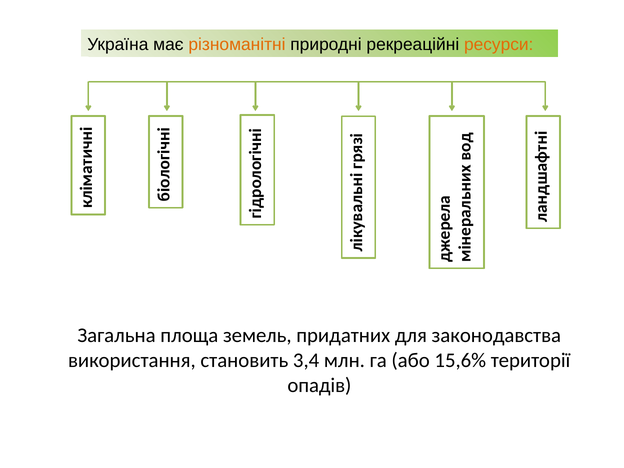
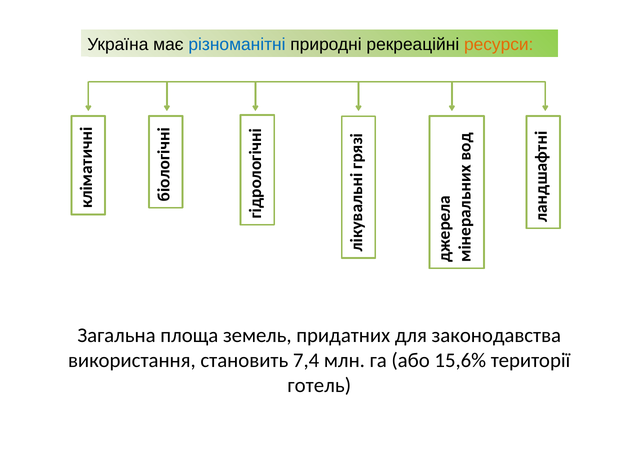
різноманітні colour: orange -> blue
3,4: 3,4 -> 7,4
опадів: опадів -> готель
